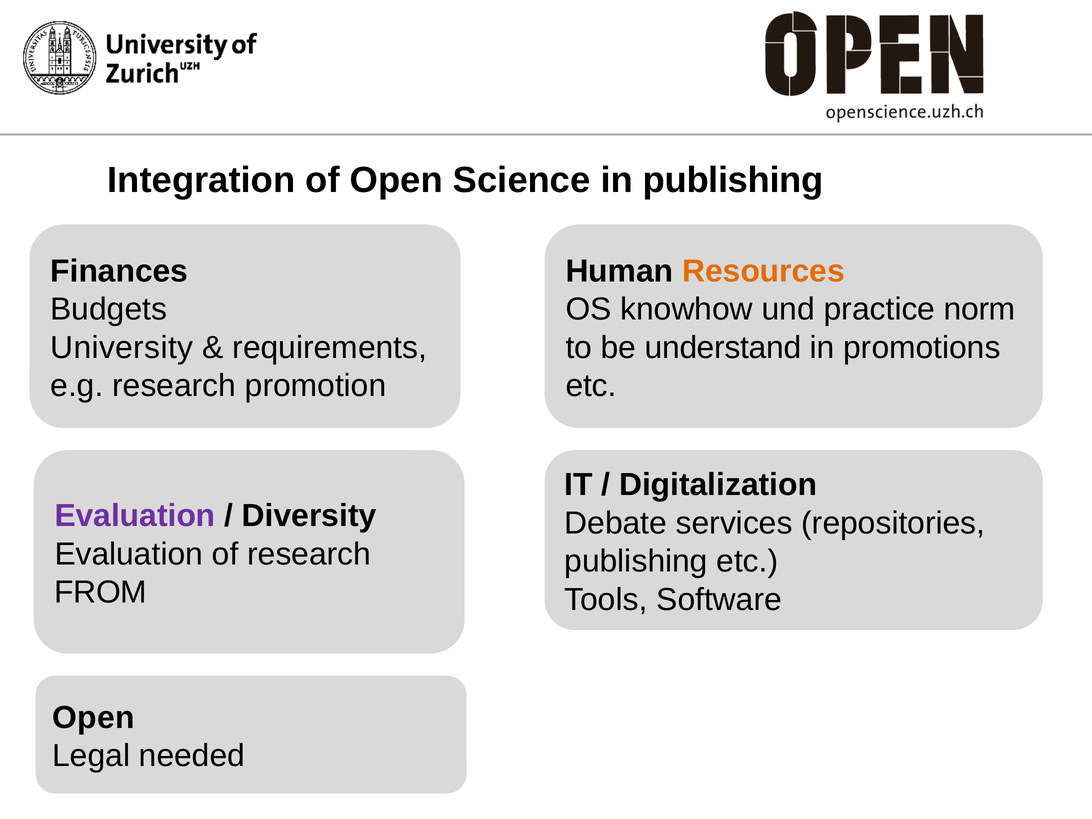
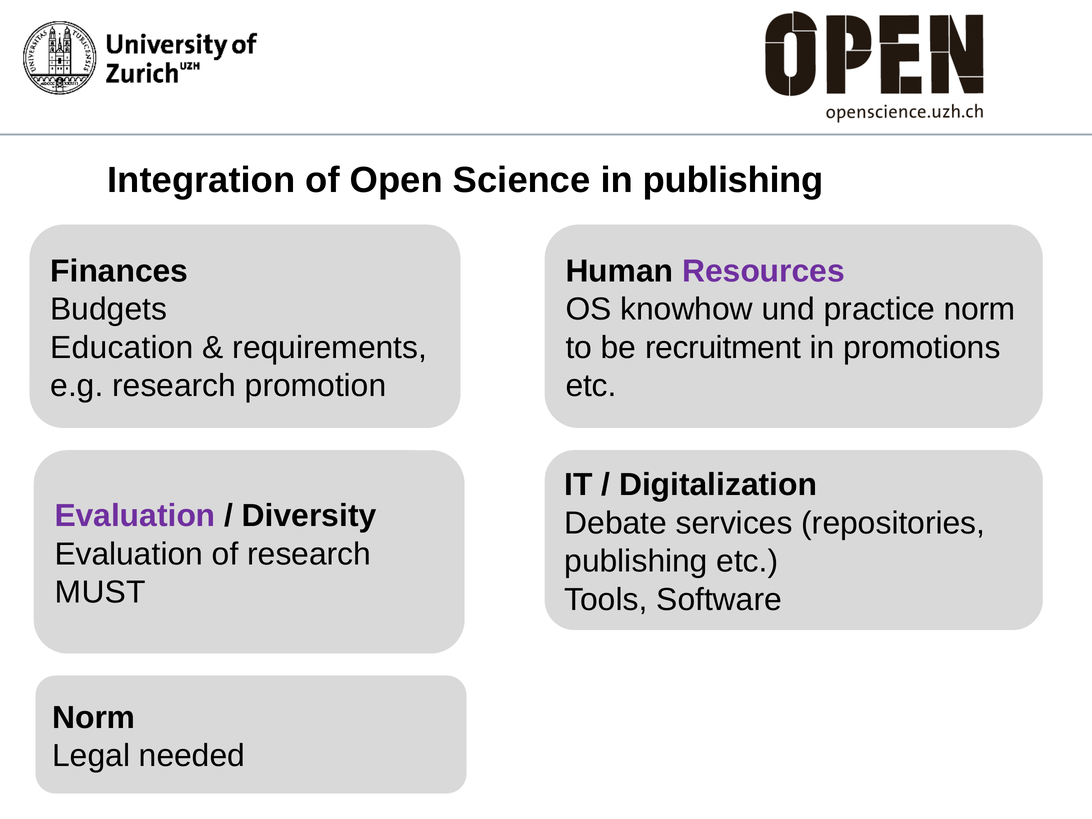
Resources colour: orange -> purple
University: University -> Education
understand: understand -> recruitment
FROM: FROM -> MUST
Open at (94, 718): Open -> Norm
